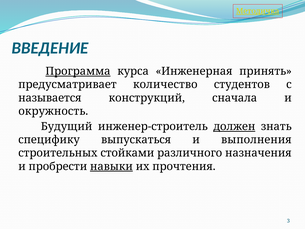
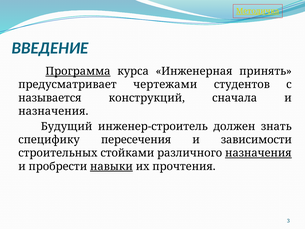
количество: количество -> чертежами
окружность at (53, 111): окружность -> назначения
должен underline: present -> none
выпускаться: выпускаться -> пересечения
выполнения: выполнения -> зависимости
назначения at (258, 153) underline: none -> present
